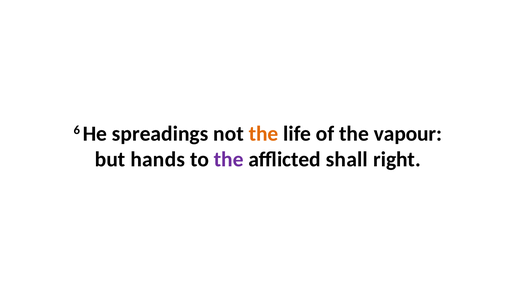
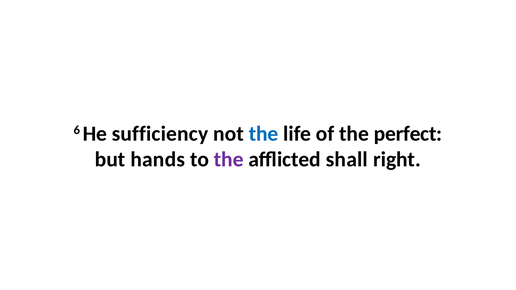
spreadings: spreadings -> sufficiency
the at (264, 134) colour: orange -> blue
vapour: vapour -> perfect
